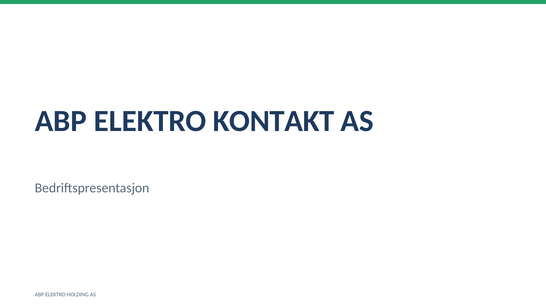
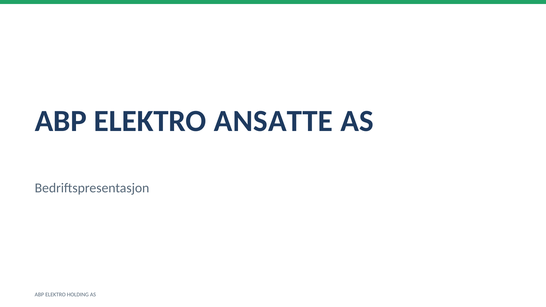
KONTAKT: KONTAKT -> ANSATTE
